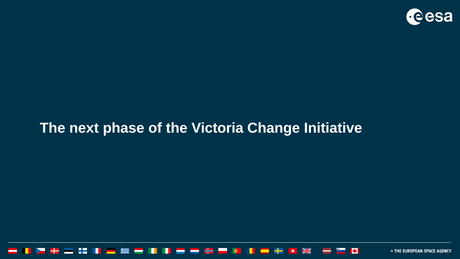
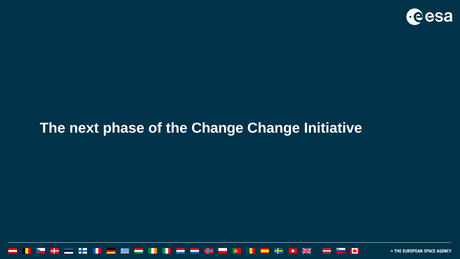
the Victoria: Victoria -> Change
